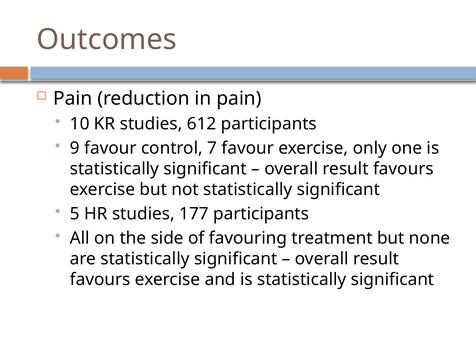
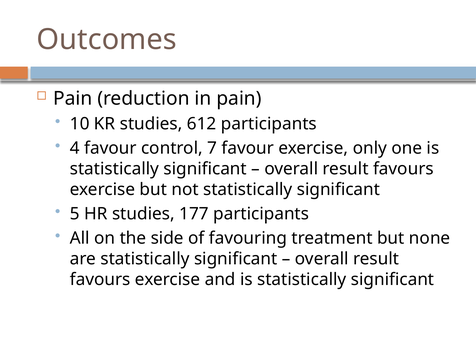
9: 9 -> 4
